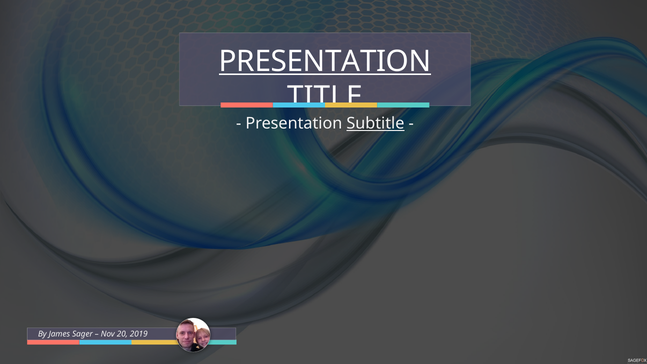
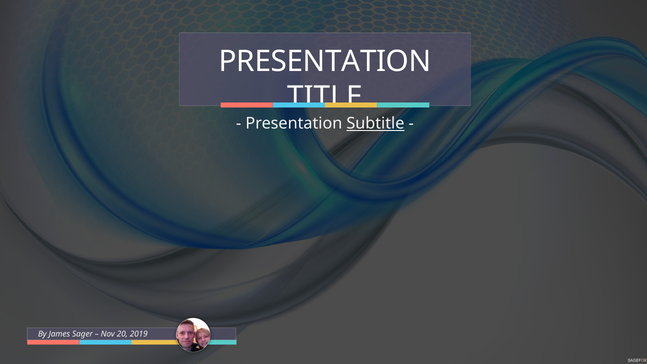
PRESENTATION at (325, 61) underline: present -> none
